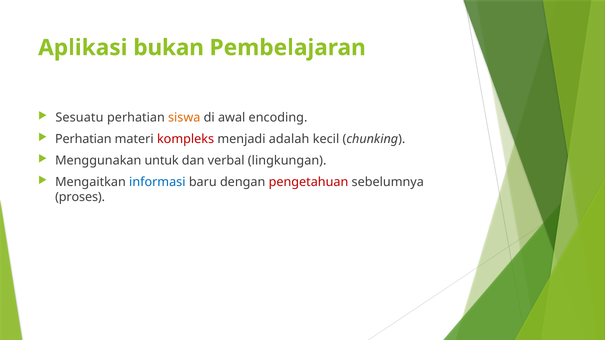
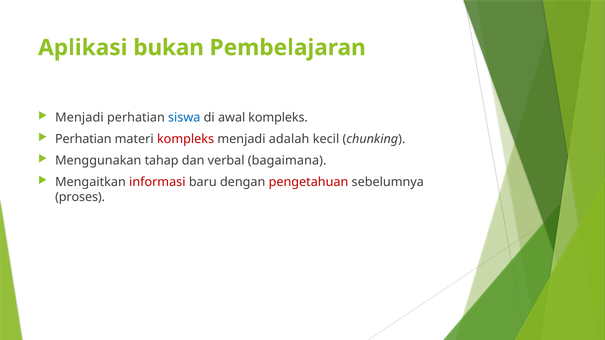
Sesuatu at (79, 118): Sesuatu -> Menjadi
siswa colour: orange -> blue
awal encoding: encoding -> kompleks
untuk: untuk -> tahap
lingkungan: lingkungan -> bagaimana
informasi colour: blue -> red
